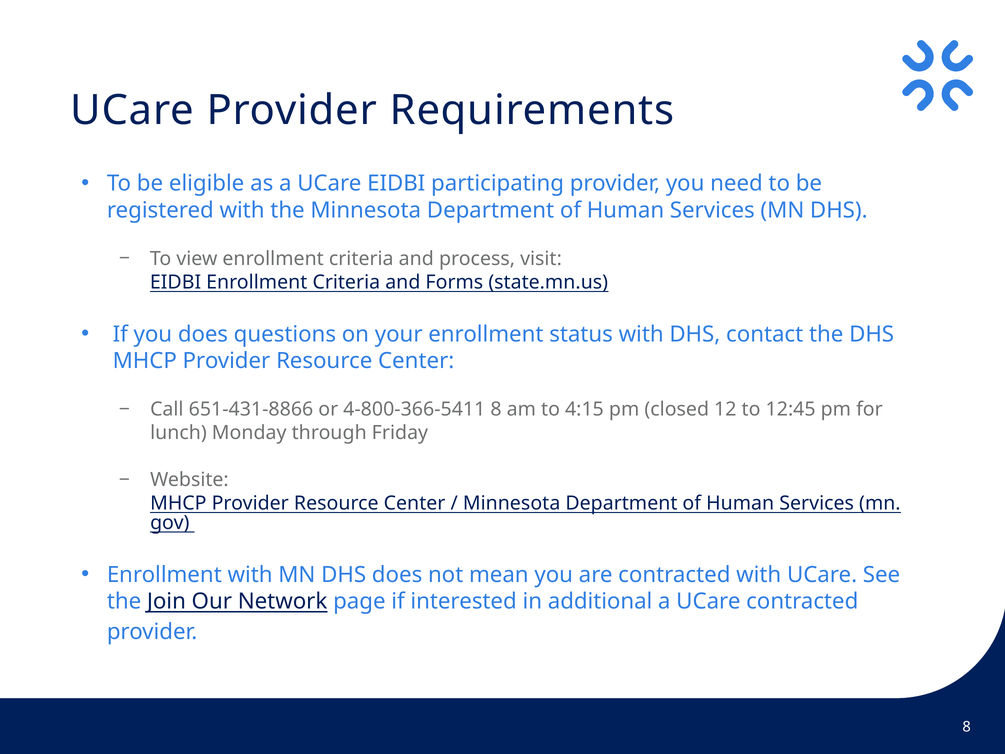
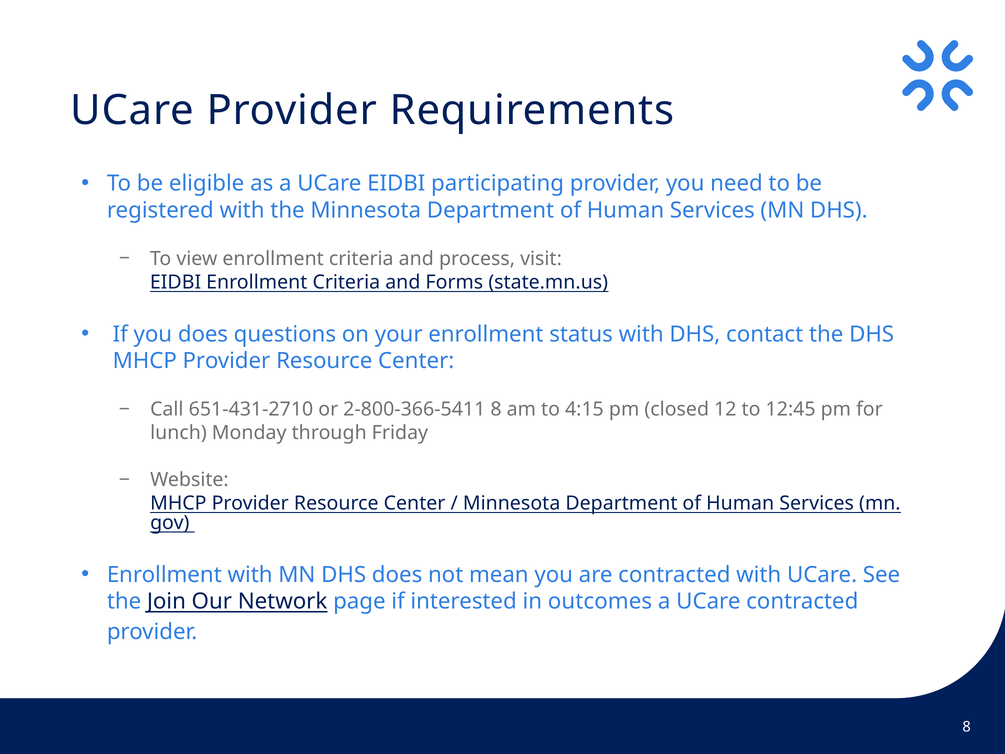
651-431-8866: 651-431-8866 -> 651-431-2710
4-800-366-5411: 4-800-366-5411 -> 2-800-366-5411
additional: additional -> outcomes
